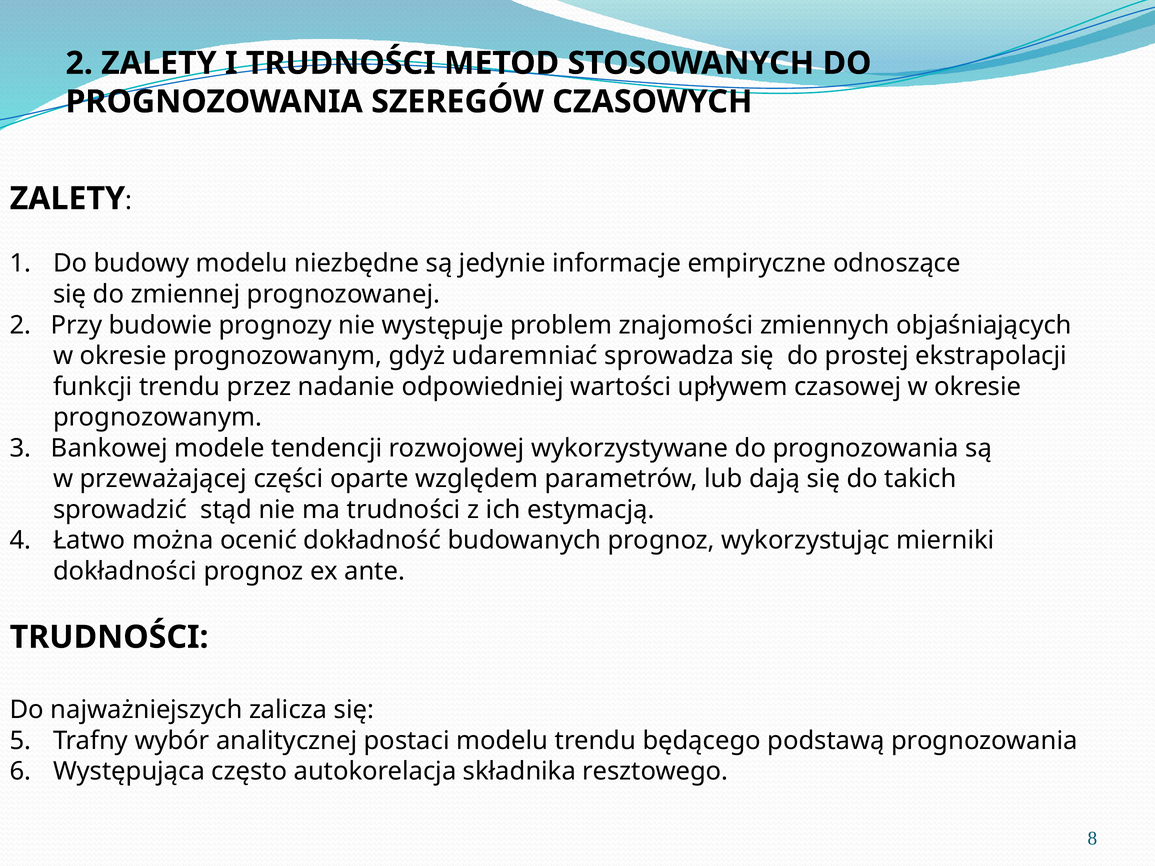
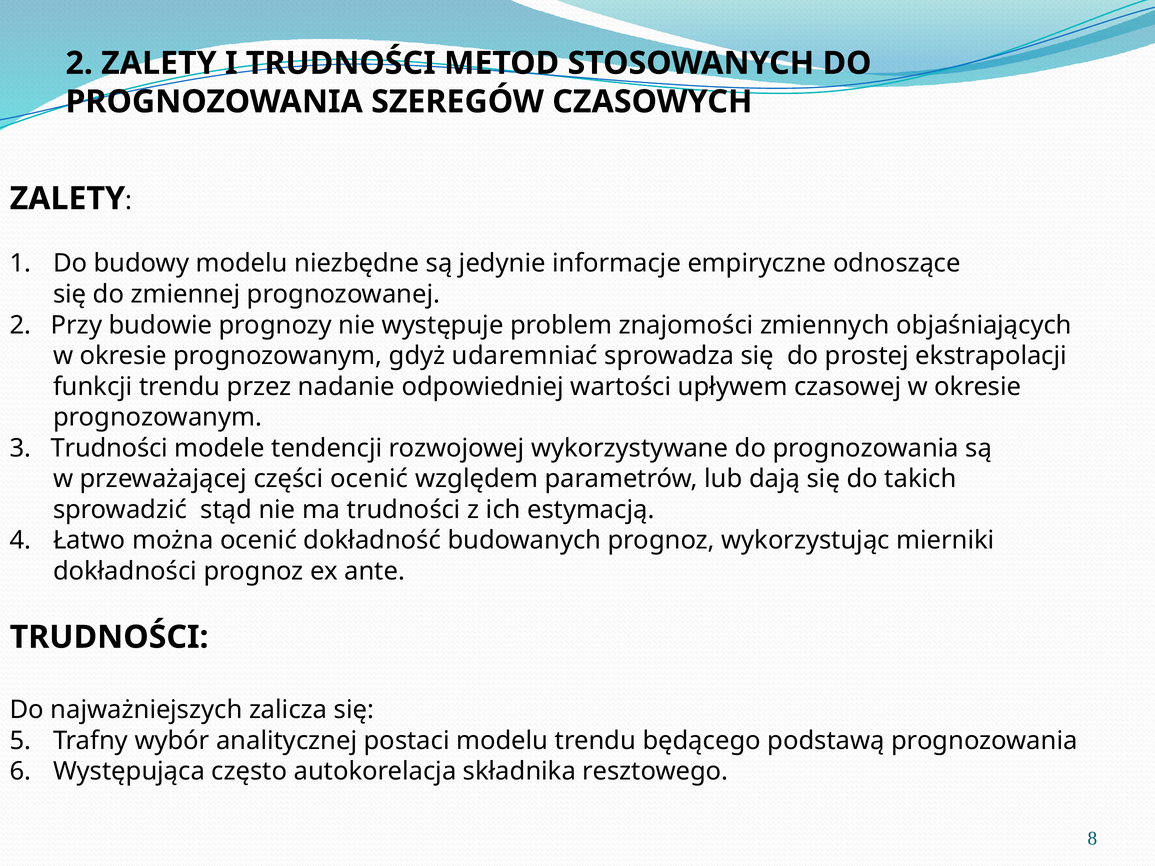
3 Bankowej: Bankowej -> Trudności
części oparte: oparte -> ocenić
